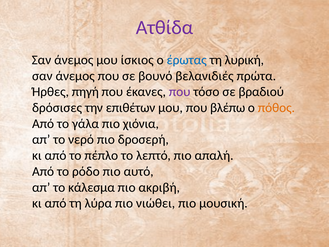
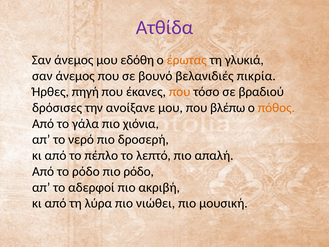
ίσκιος: ίσκιος -> εδόθη
έρωτας colour: blue -> orange
λυρική: λυρική -> γλυκιά
πρώτα: πρώτα -> πικρία
που at (180, 92) colour: purple -> orange
επιθέτων: επιθέτων -> ανοίξανε
πιο αυτό: αυτό -> ρόδο
κάλεσμα: κάλεσμα -> αδερφοί
